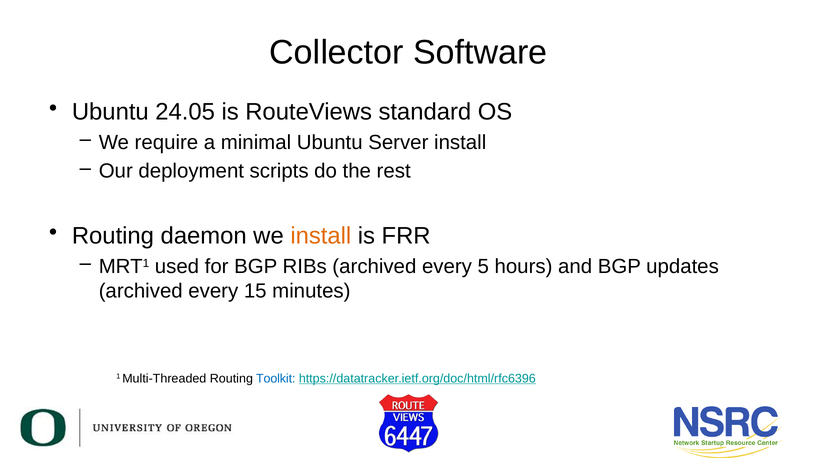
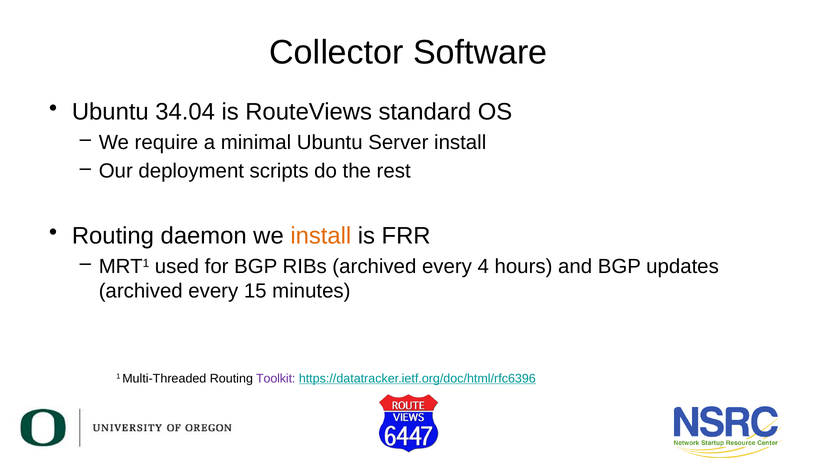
24.05: 24.05 -> 34.04
5: 5 -> 4
Toolkit colour: blue -> purple
